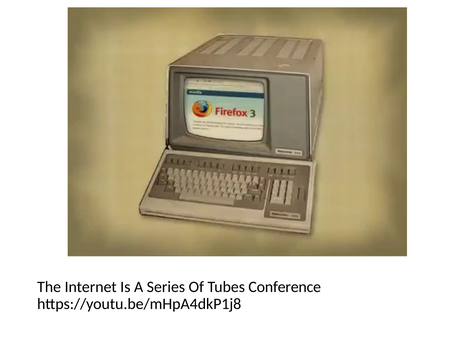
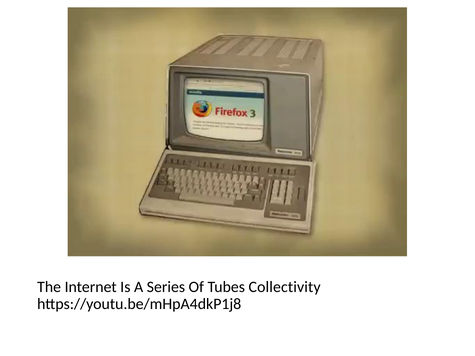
Conference: Conference -> Collectivity
